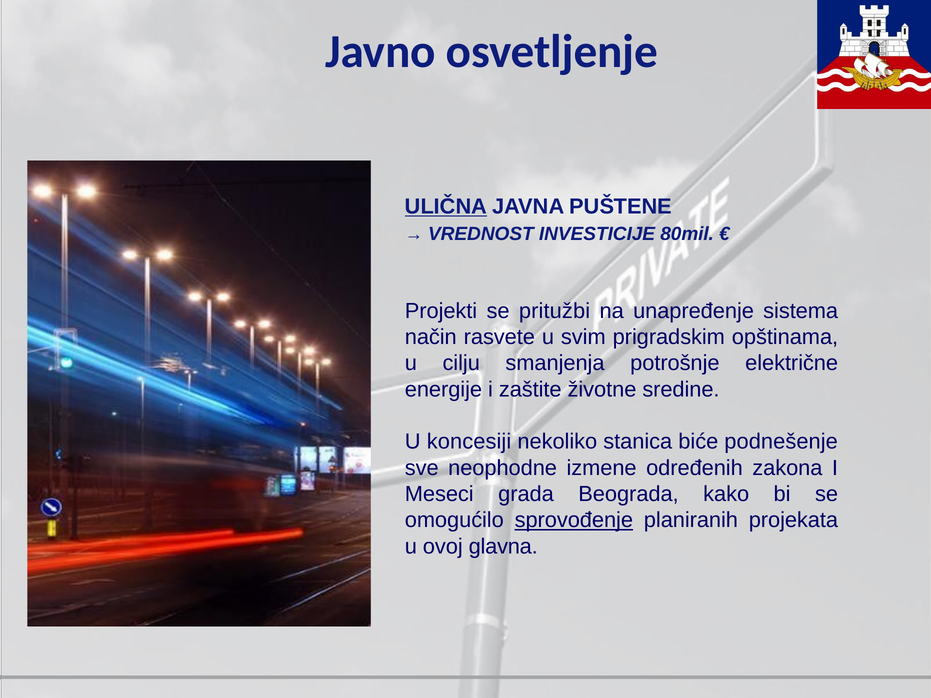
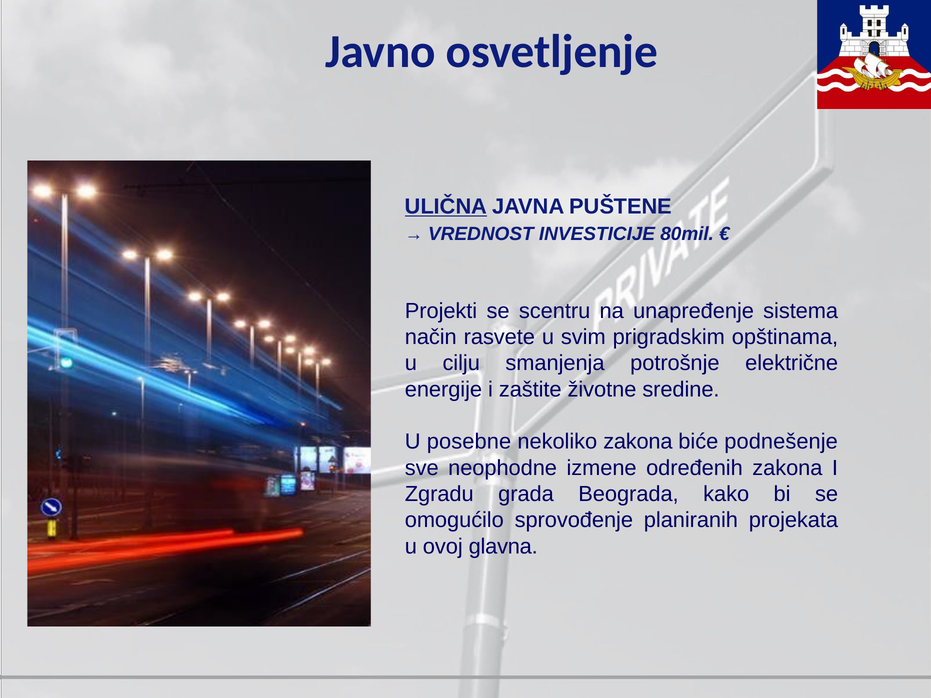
pritužbi: pritužbi -> scentru
koncesiji: koncesiji -> posebne
nekoliko stanica: stanica -> zakona
Meseci: Meseci -> Zgradu
sprovođenje underline: present -> none
